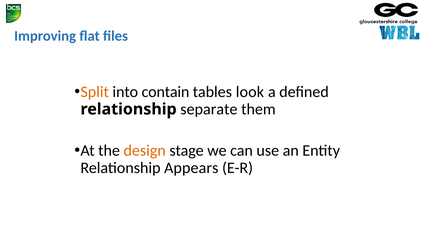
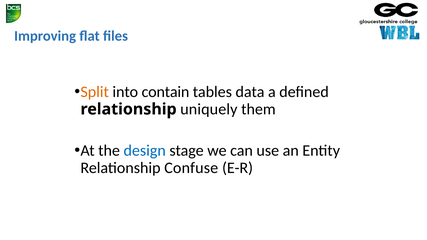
look: look -> data
separate: separate -> uniquely
design colour: orange -> blue
Appears: Appears -> Confuse
